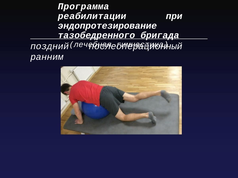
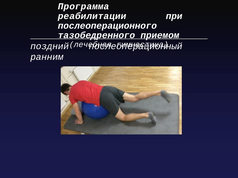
эндопротезирование: эндопротезирование -> послеоперационного
бригада: бригада -> приемом
